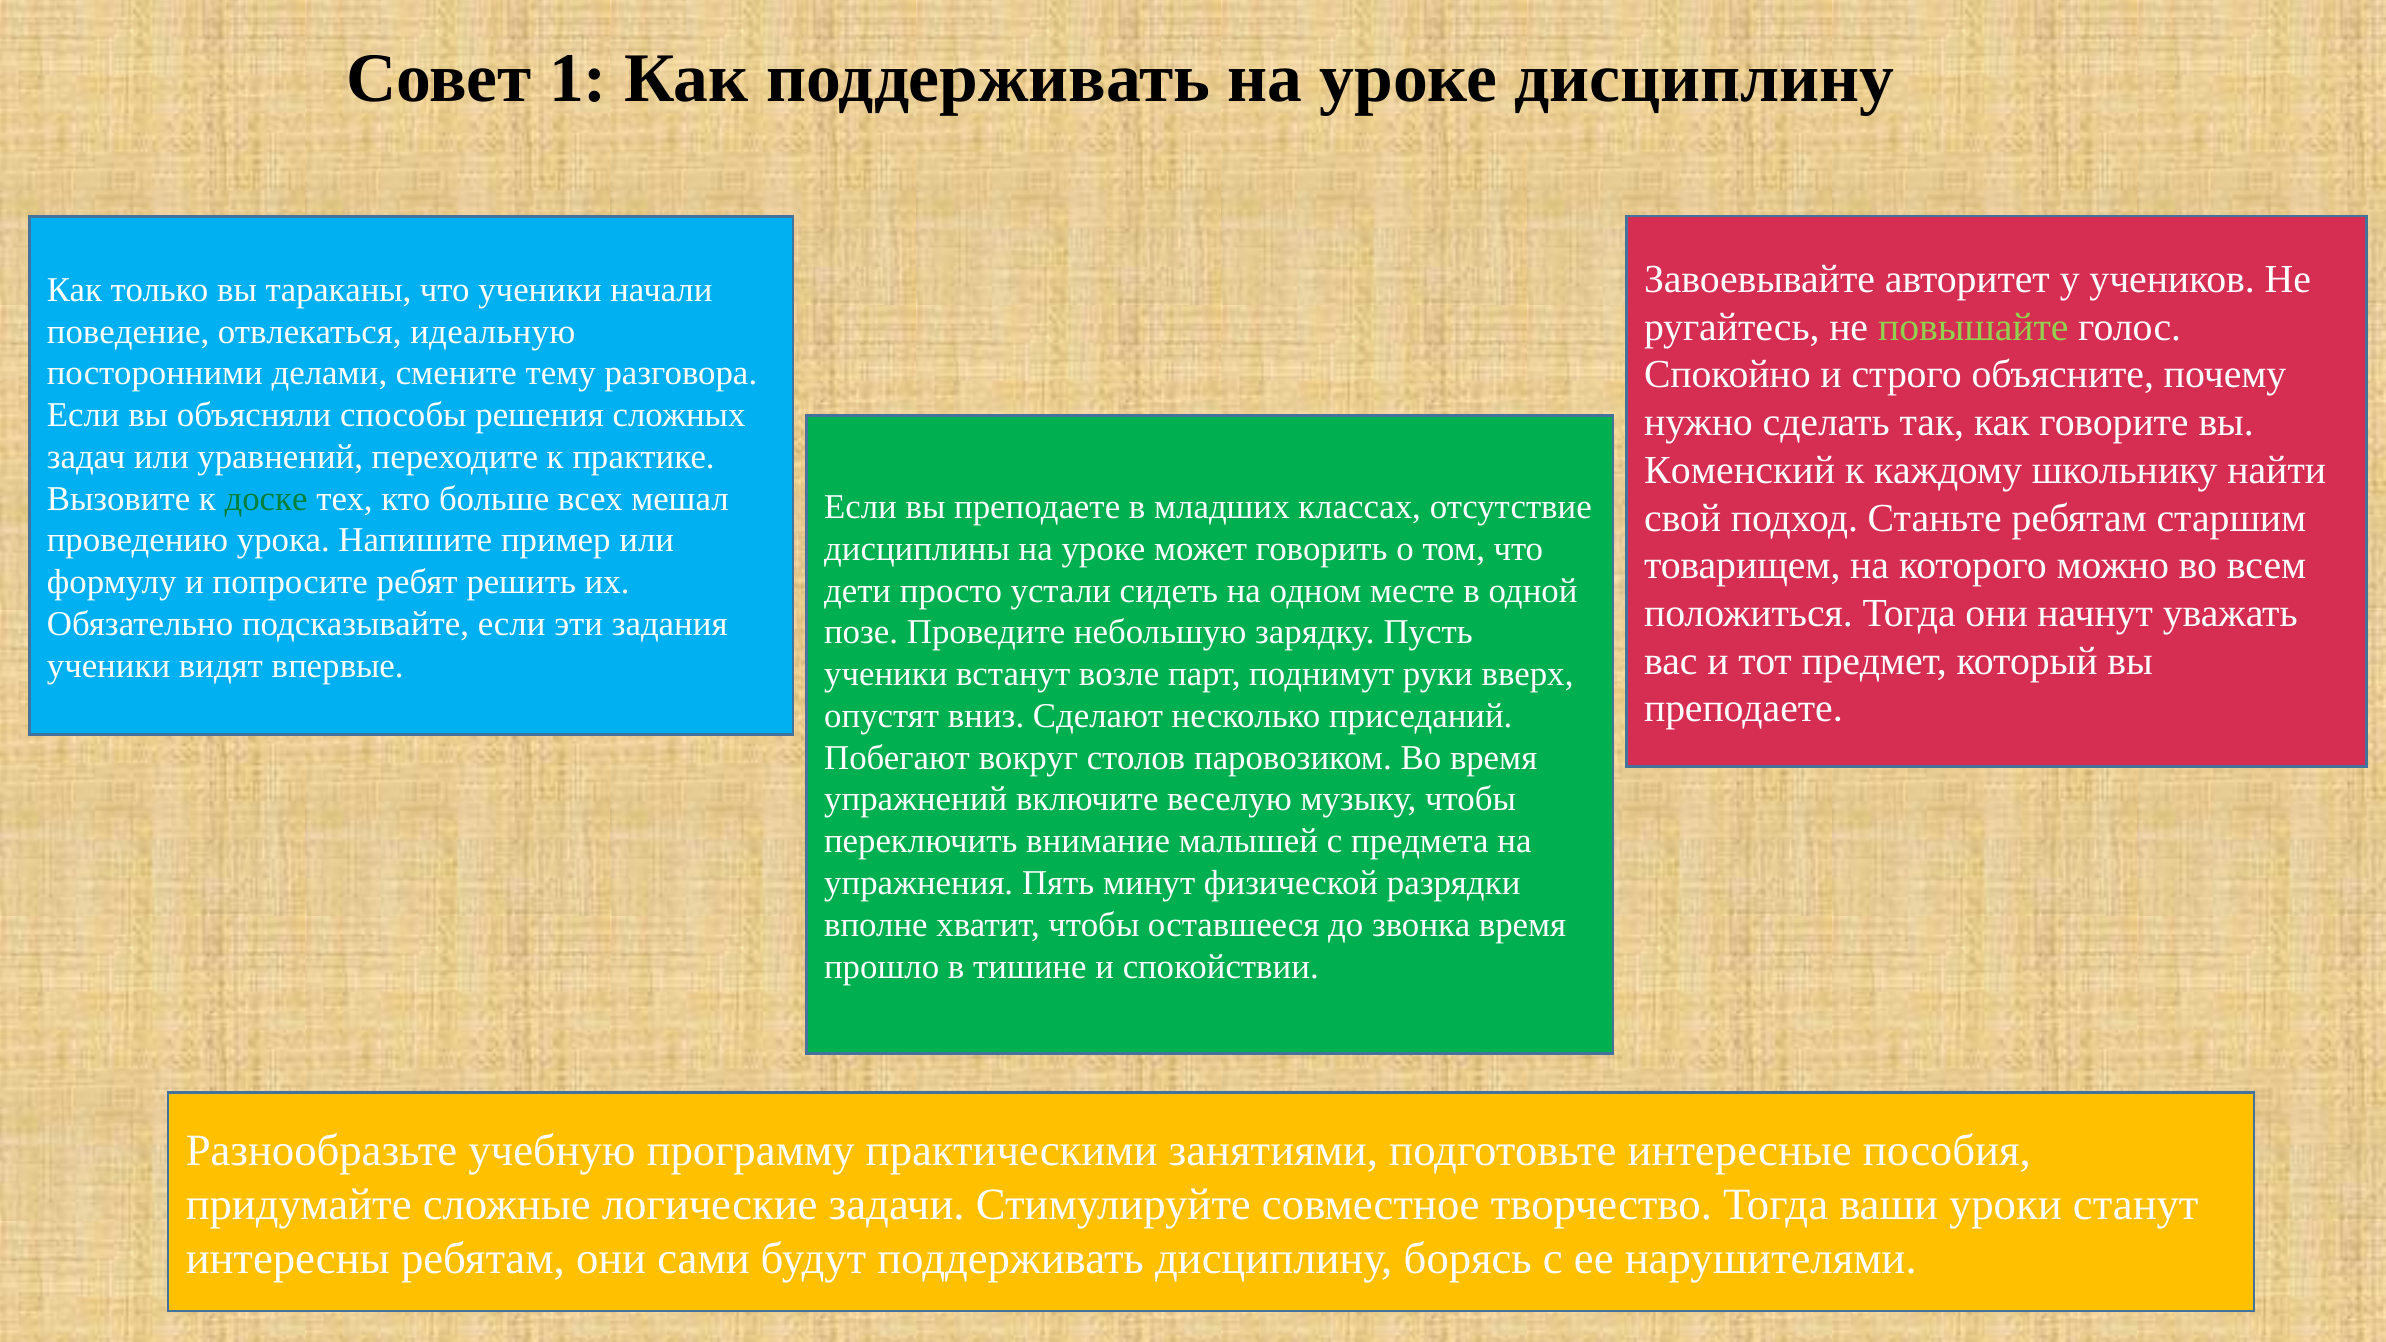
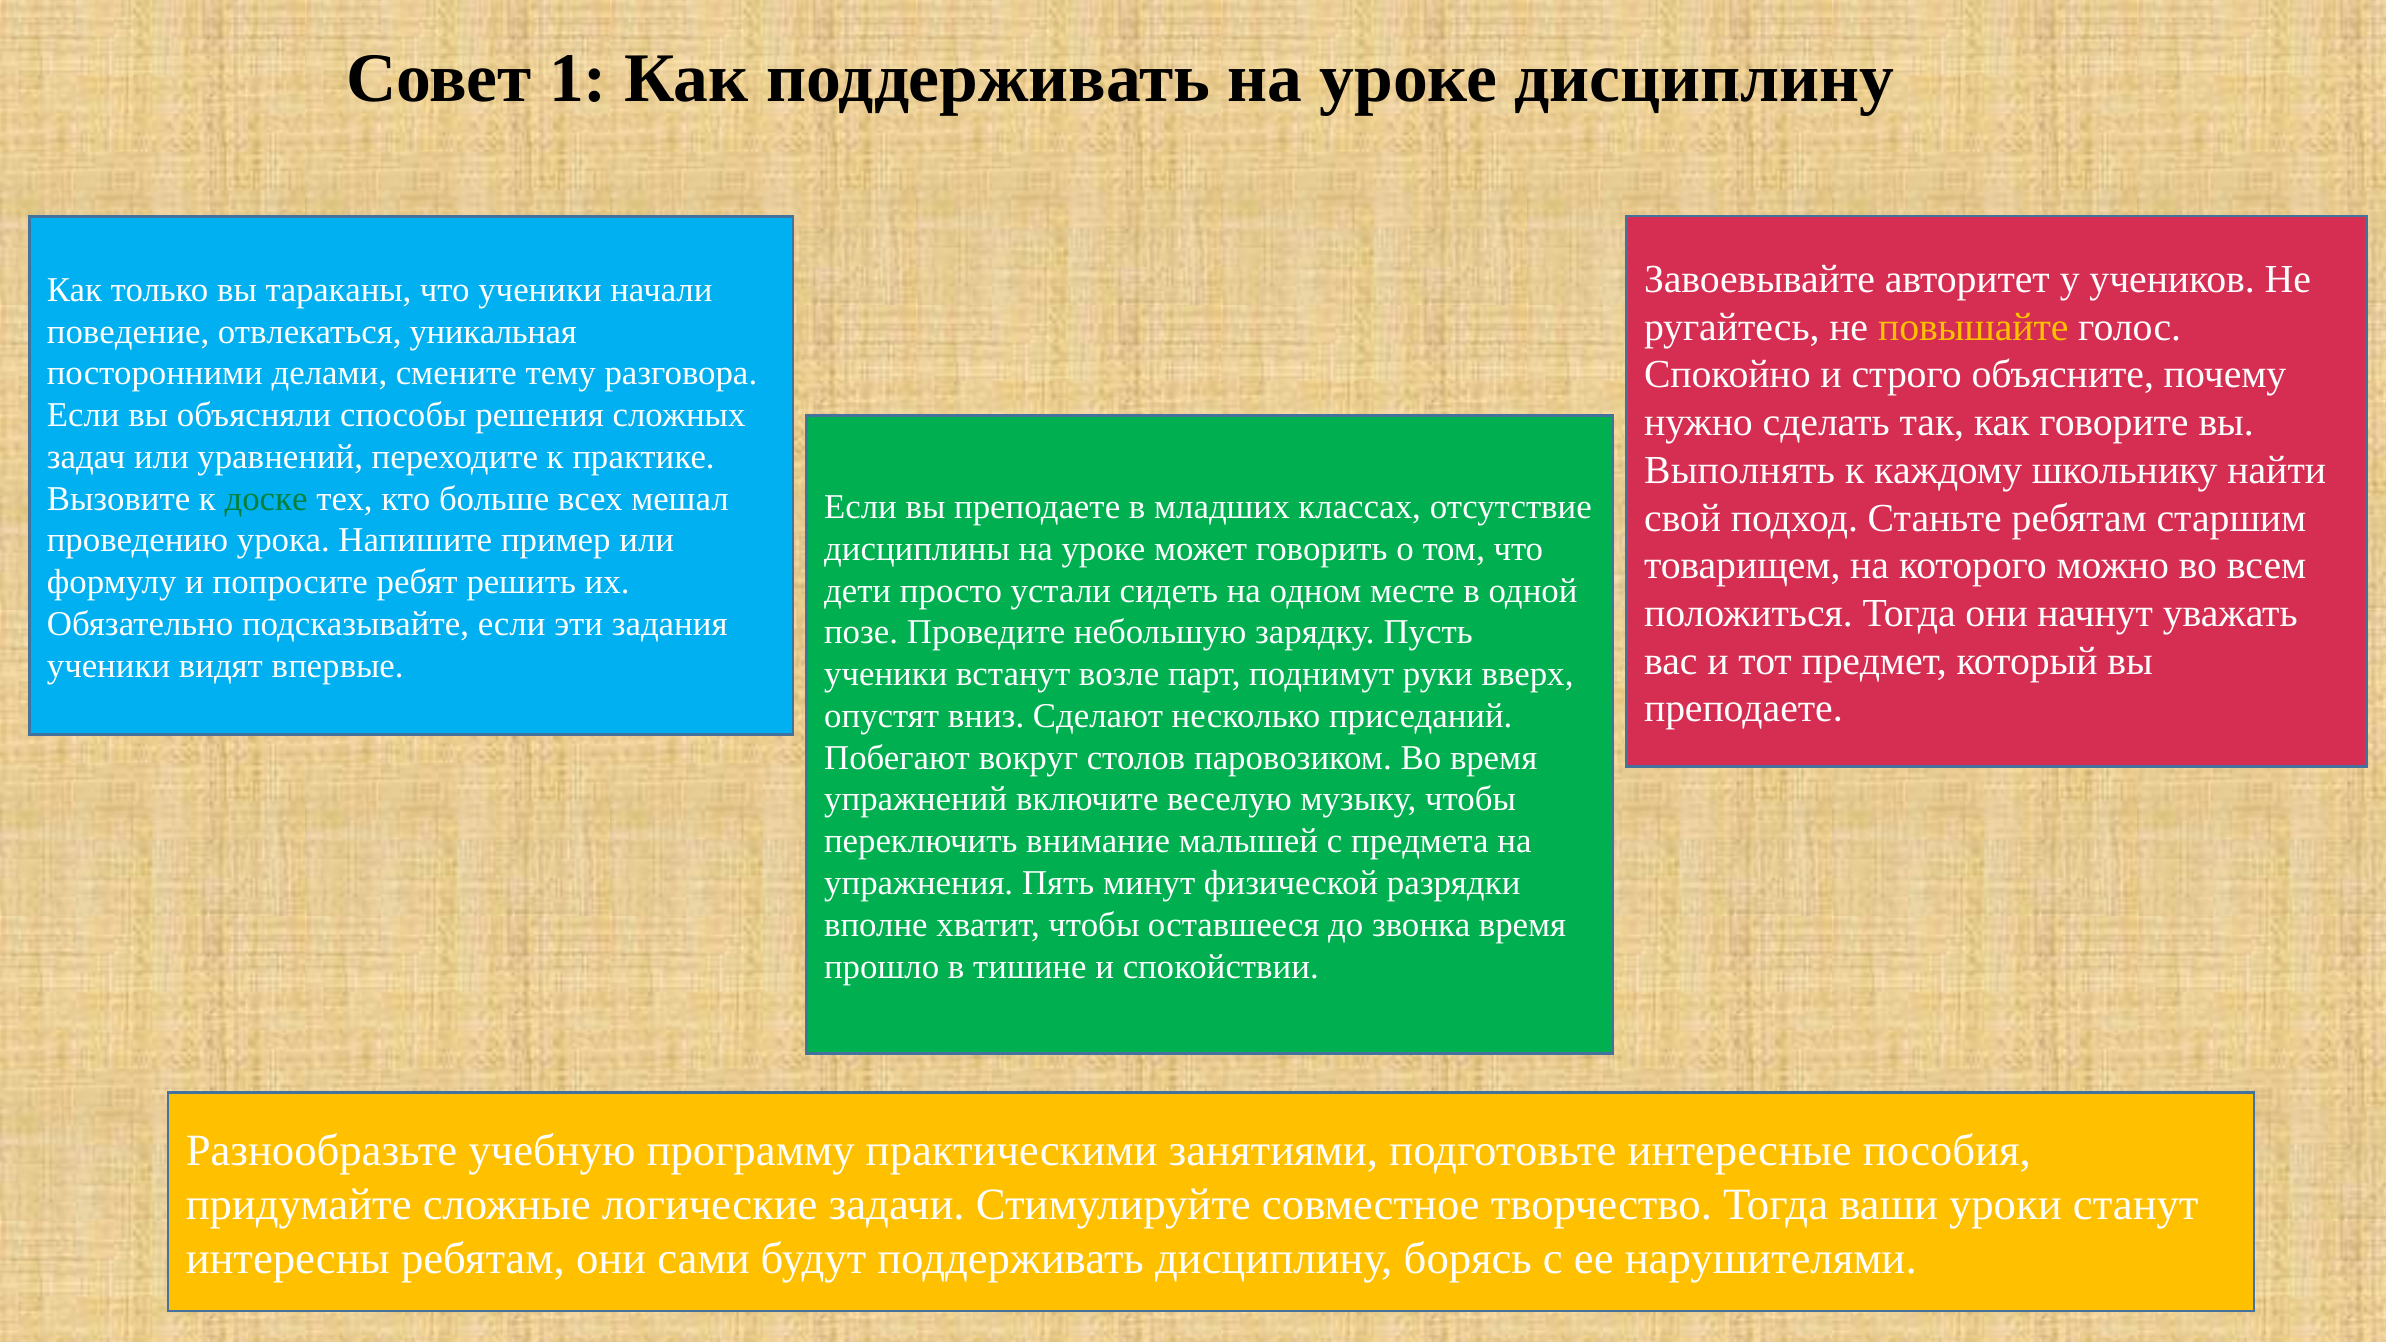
повышайте colour: light green -> yellow
идеальную: идеальную -> уникальная
Коменский: Коменский -> Выполнять
